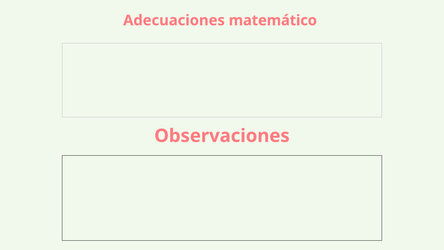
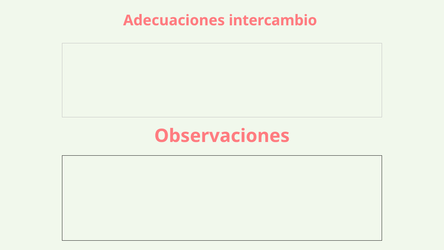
matemático: matemático -> intercambio
